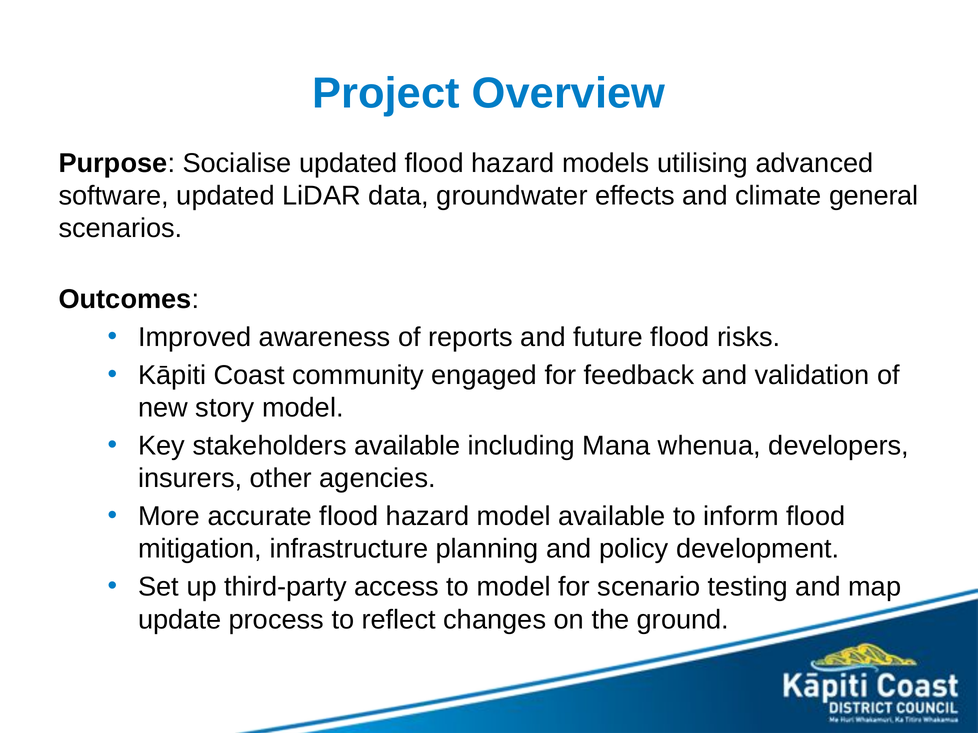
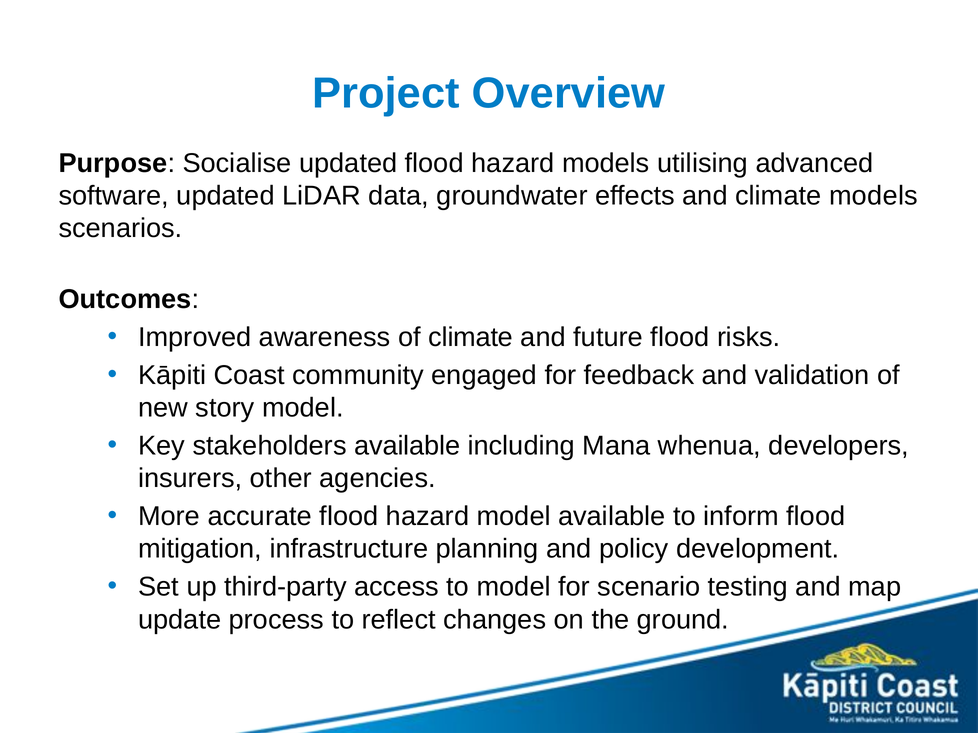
climate general: general -> models
of reports: reports -> climate
